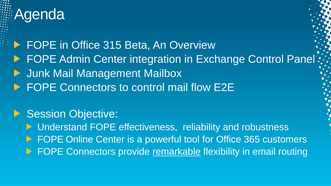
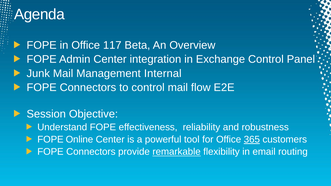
315: 315 -> 117
Mailbox: Mailbox -> Internal
365 underline: none -> present
